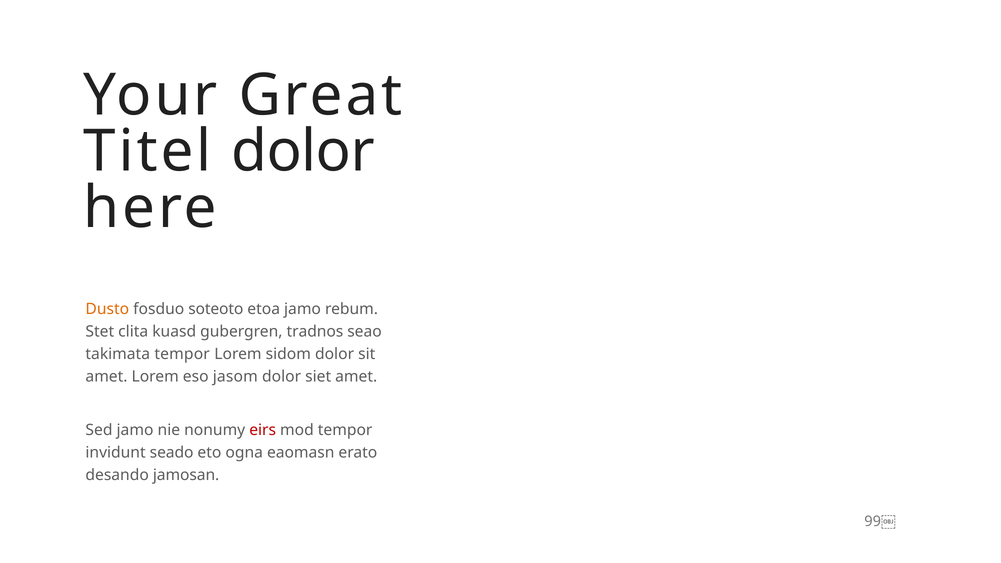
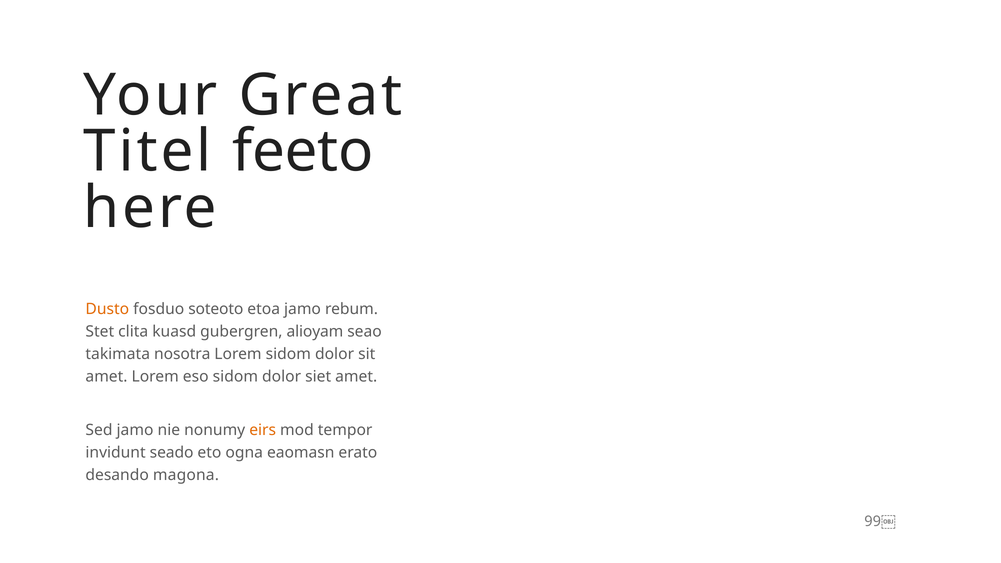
Titel dolor: dolor -> feeto
tradnos: tradnos -> alioyam
takimata tempor: tempor -> nosotra
eso jasom: jasom -> sidom
eirs colour: red -> orange
jamosan: jamosan -> magona
